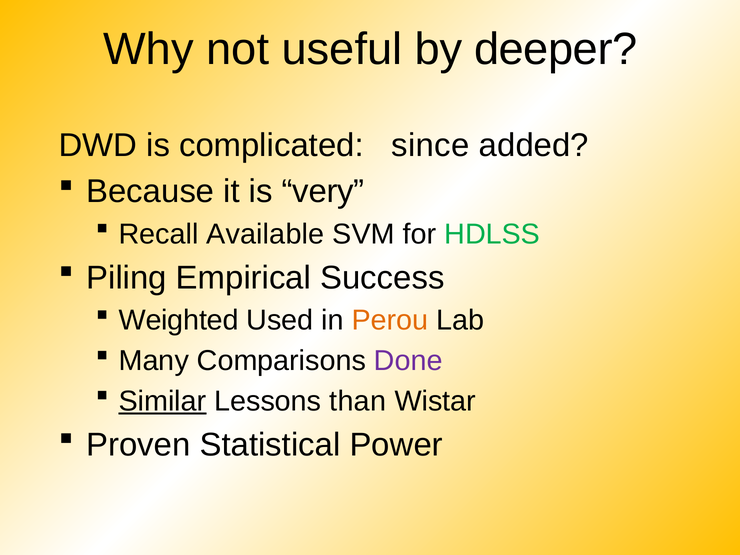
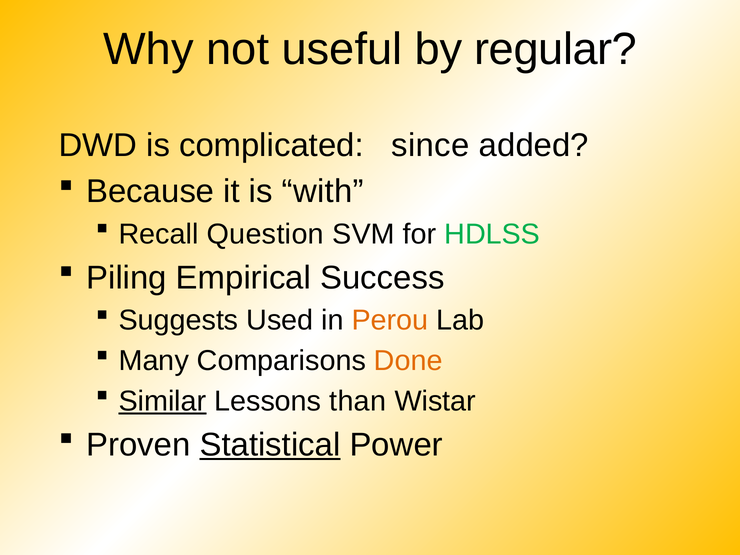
deeper: deeper -> regular
very: very -> with
Available: Available -> Question
Weighted: Weighted -> Suggests
Done colour: purple -> orange
Statistical underline: none -> present
